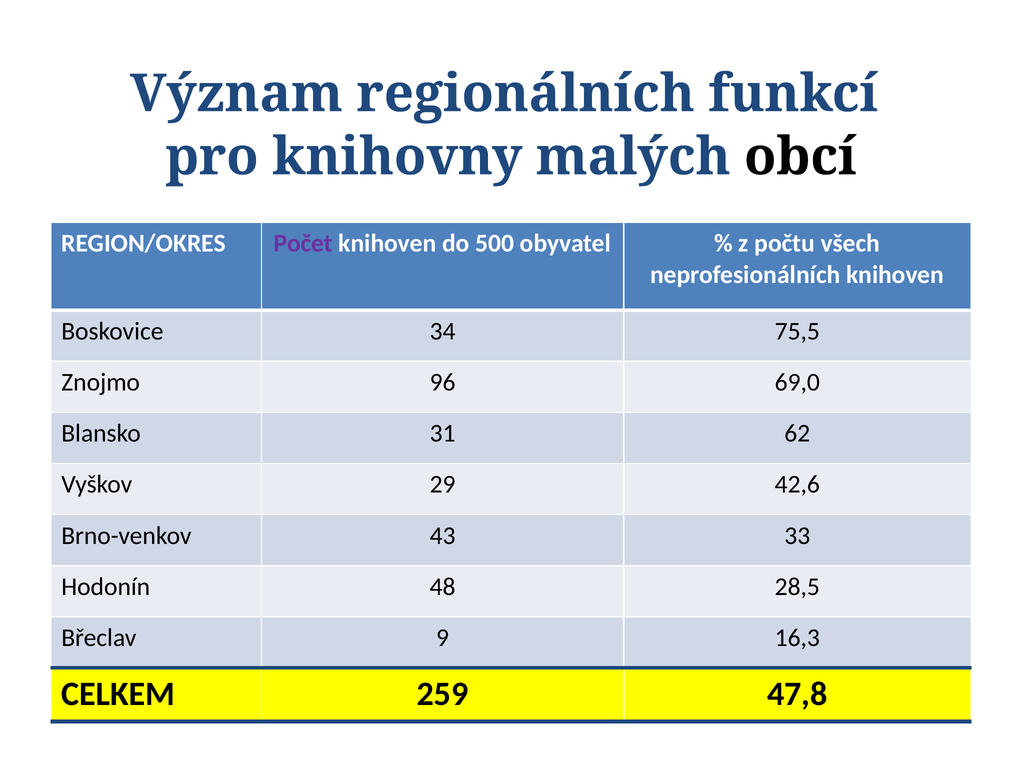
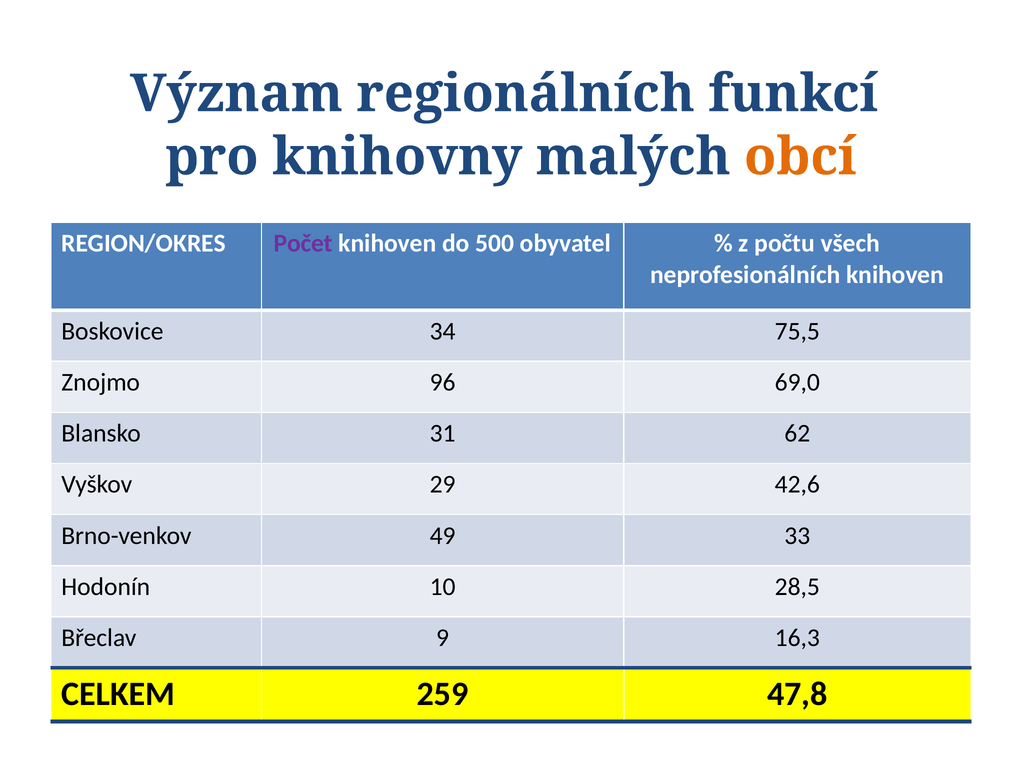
obcí colour: black -> orange
43: 43 -> 49
48: 48 -> 10
